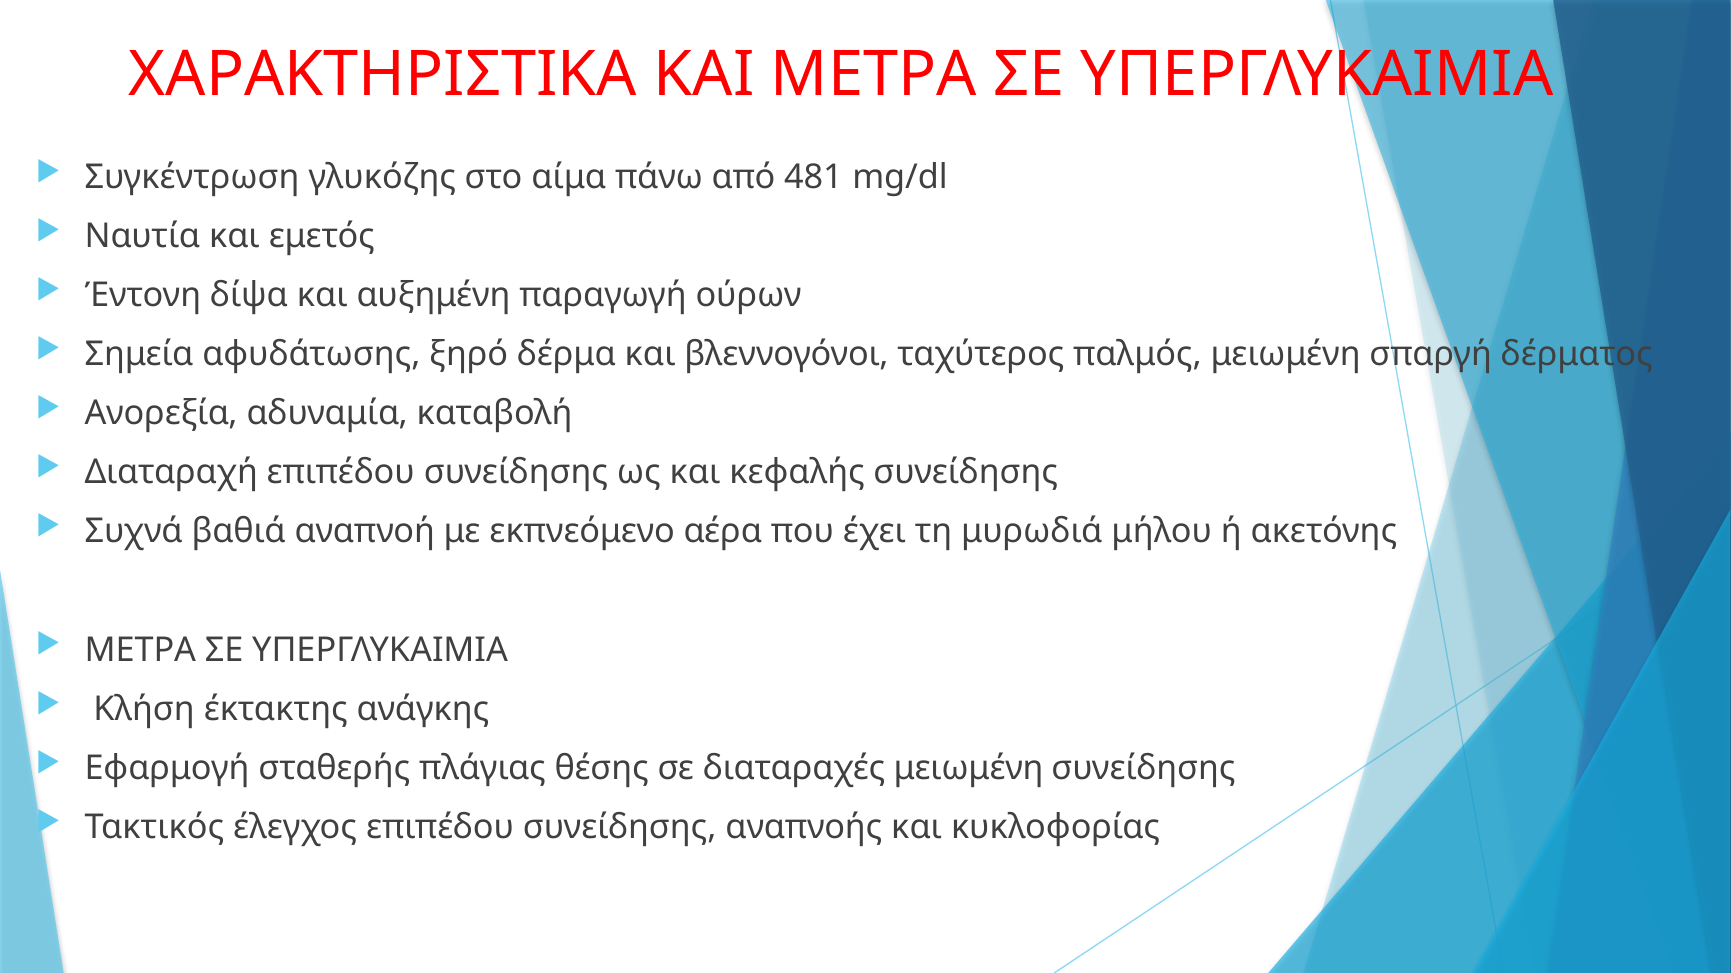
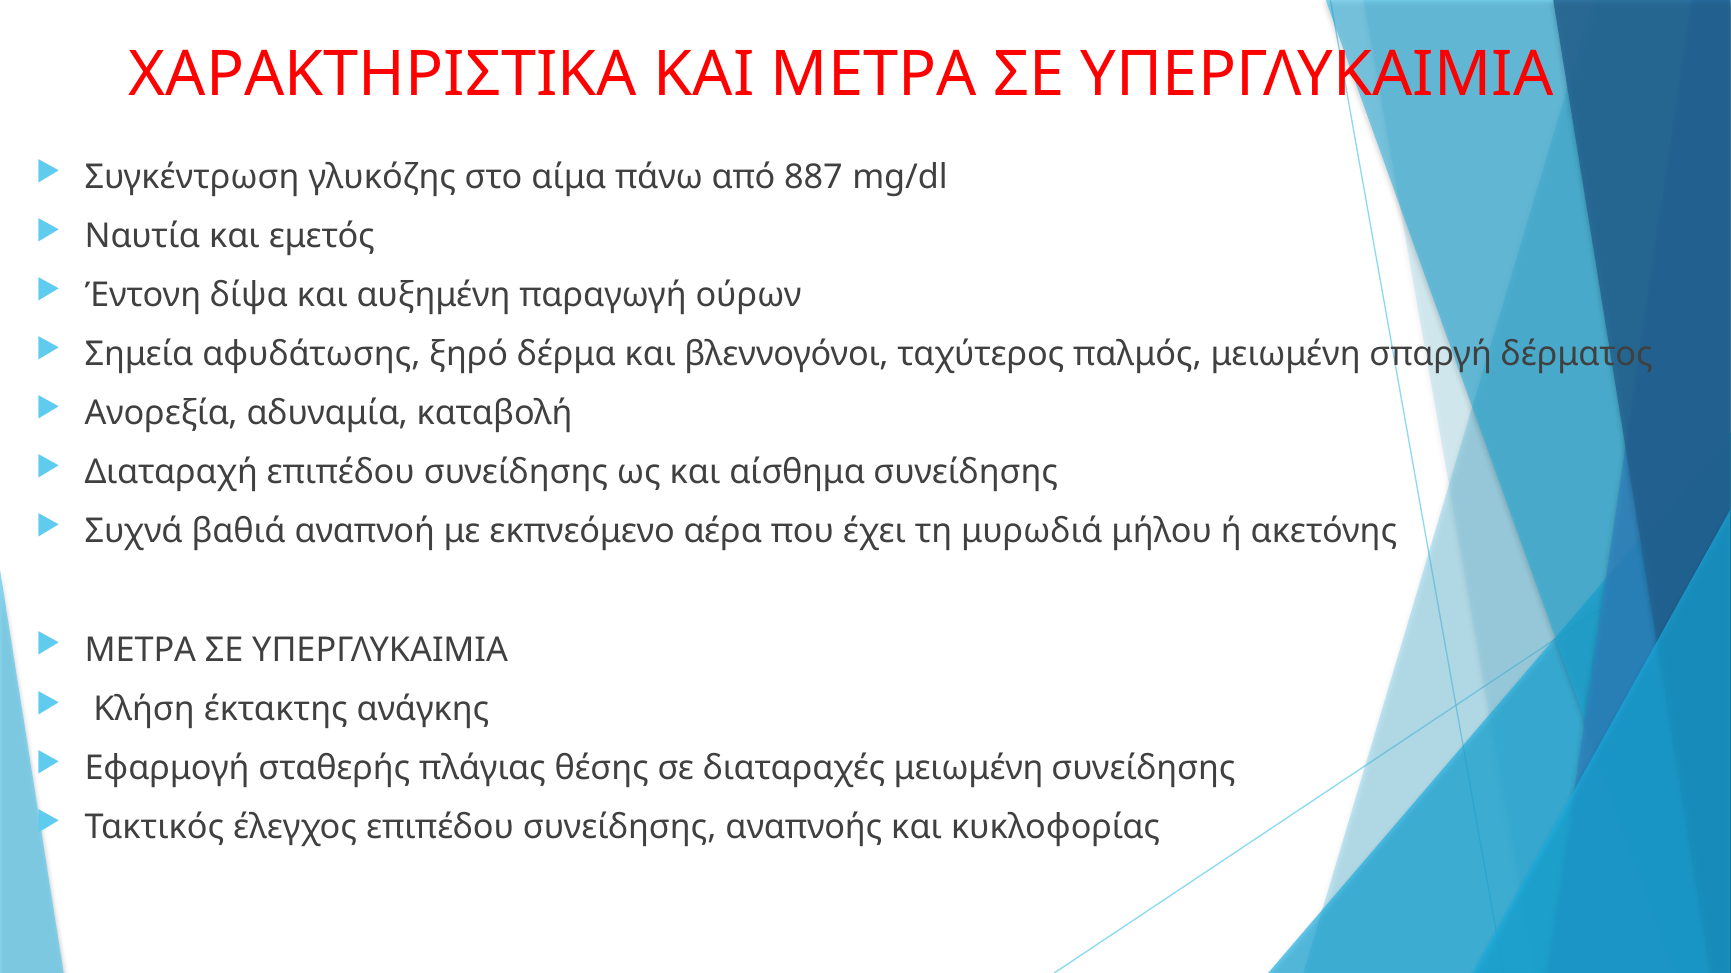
481: 481 -> 887
κεφαλής: κεφαλής -> αίσθημα
